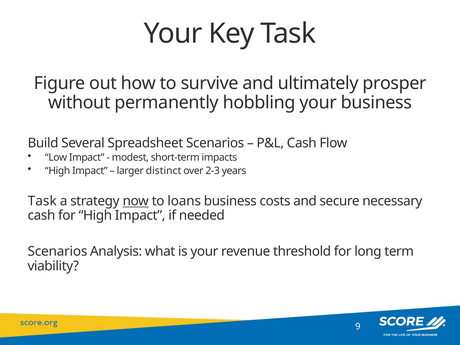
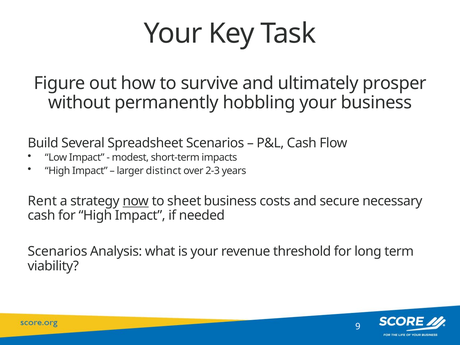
Task at (42, 201): Task -> Rent
loans: loans -> sheet
